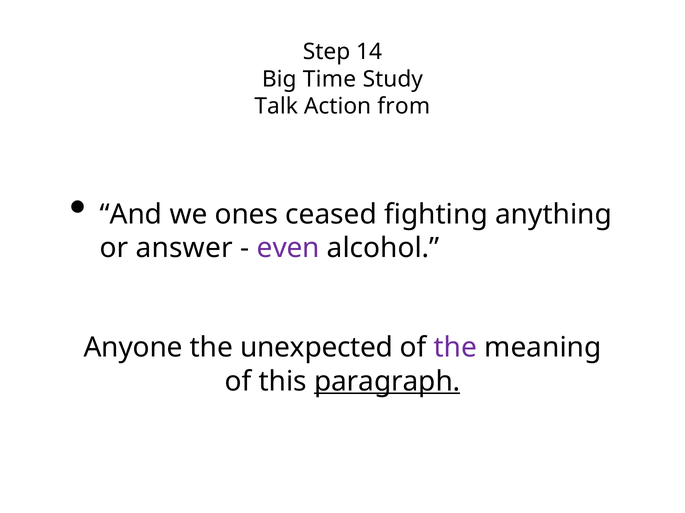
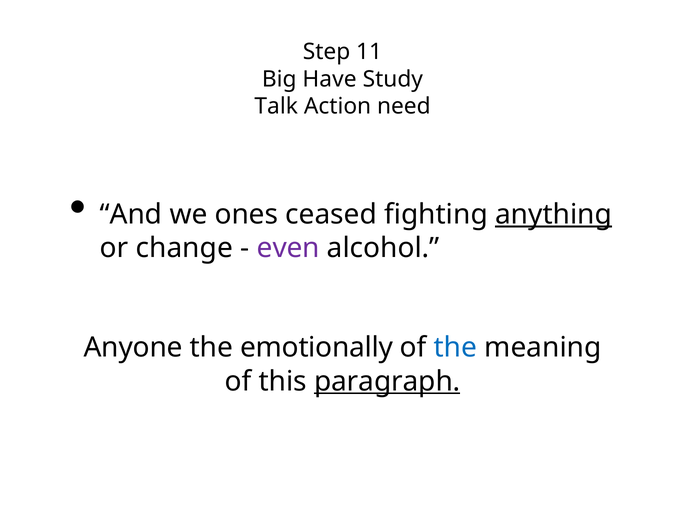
14: 14 -> 11
Time: Time -> Have
from: from -> need
anything underline: none -> present
answer: answer -> change
unexpected: unexpected -> emotionally
the at (455, 348) colour: purple -> blue
